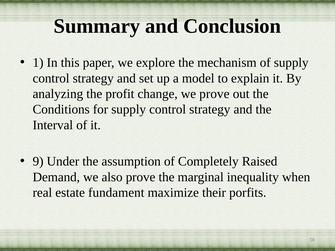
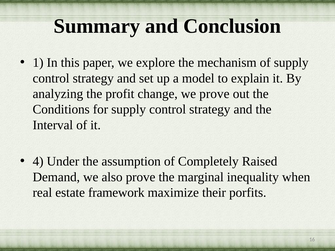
9: 9 -> 4
fundament: fundament -> framework
